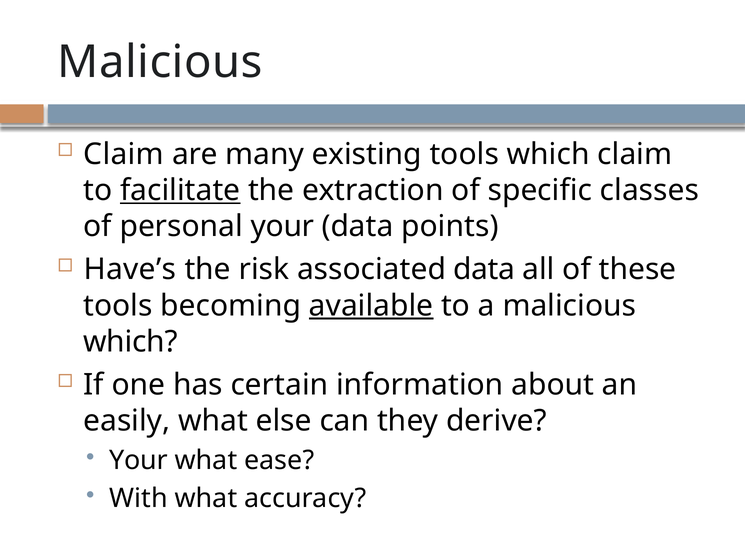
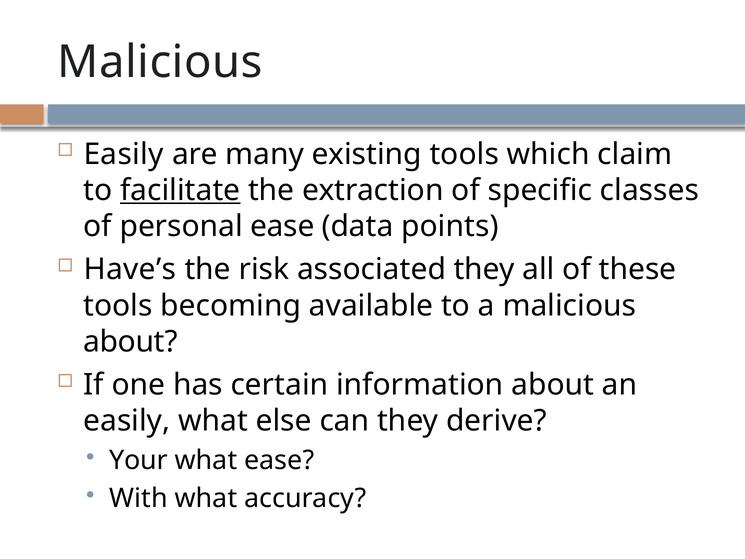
Claim at (124, 154): Claim -> Easily
personal your: your -> ease
associated data: data -> they
available underline: present -> none
which at (130, 341): which -> about
